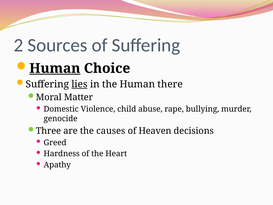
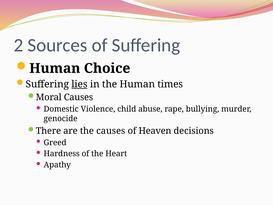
Human at (55, 68) underline: present -> none
there: there -> times
Moral Matter: Matter -> Causes
Three: Three -> There
